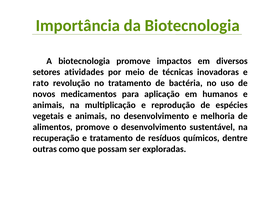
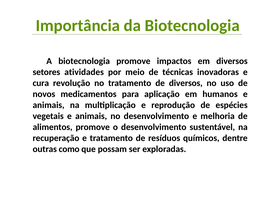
rato: rato -> cura
de bactéria: bactéria -> diversos
